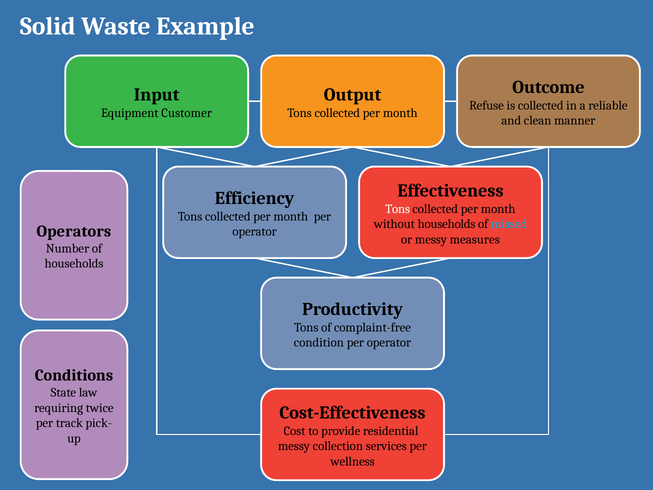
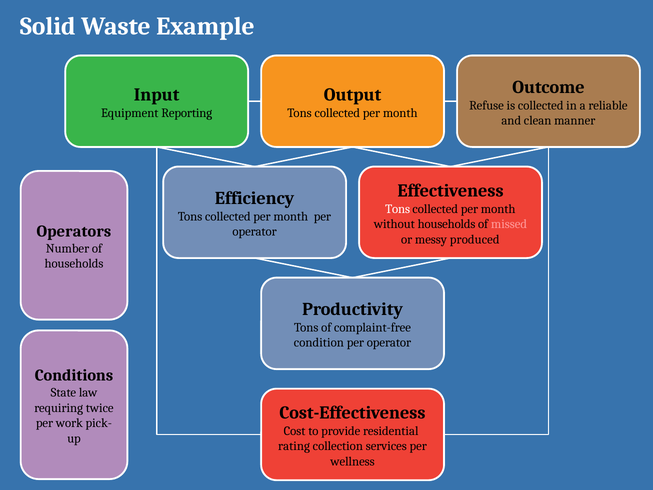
Customer: Customer -> Reporting
missed colour: light blue -> pink
measures: measures -> produced
track: track -> work
messy at (294, 446): messy -> rating
